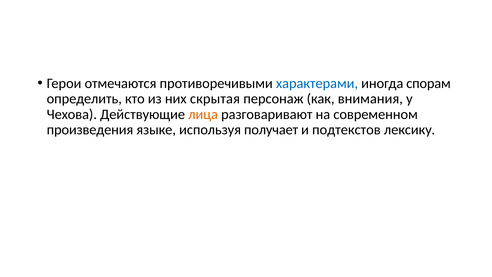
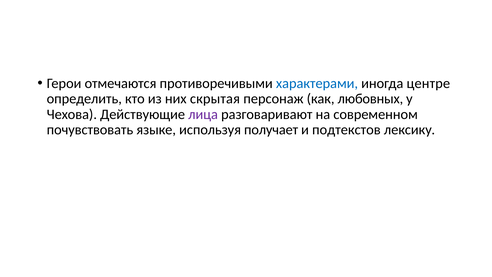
спорам: спорам -> центре
внимания: внимания -> любовных
лица colour: orange -> purple
произведения: произведения -> почувствовать
